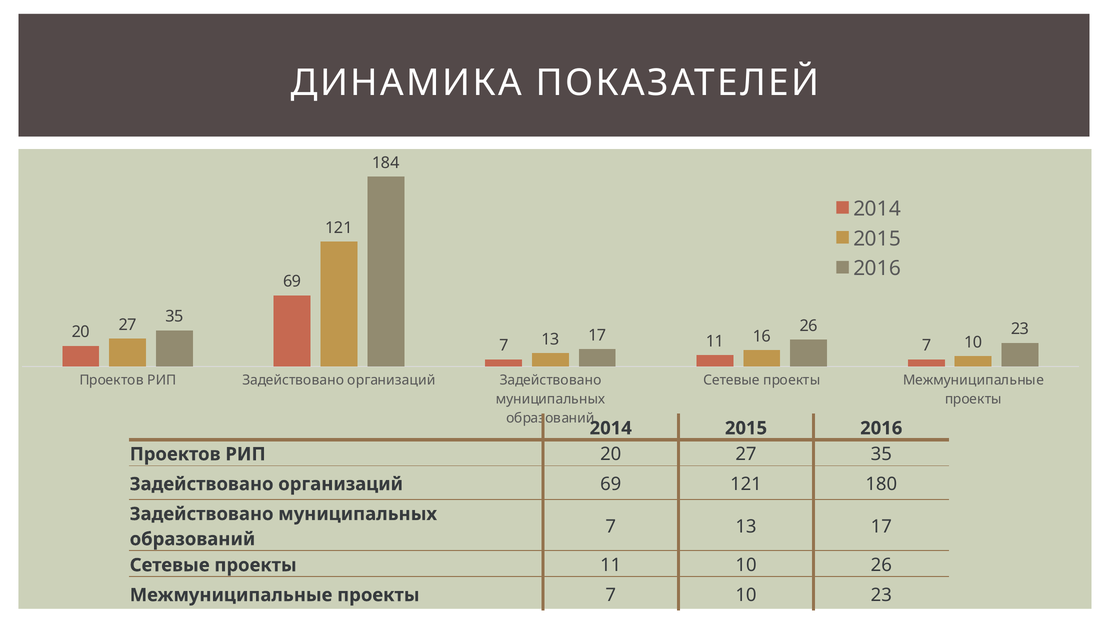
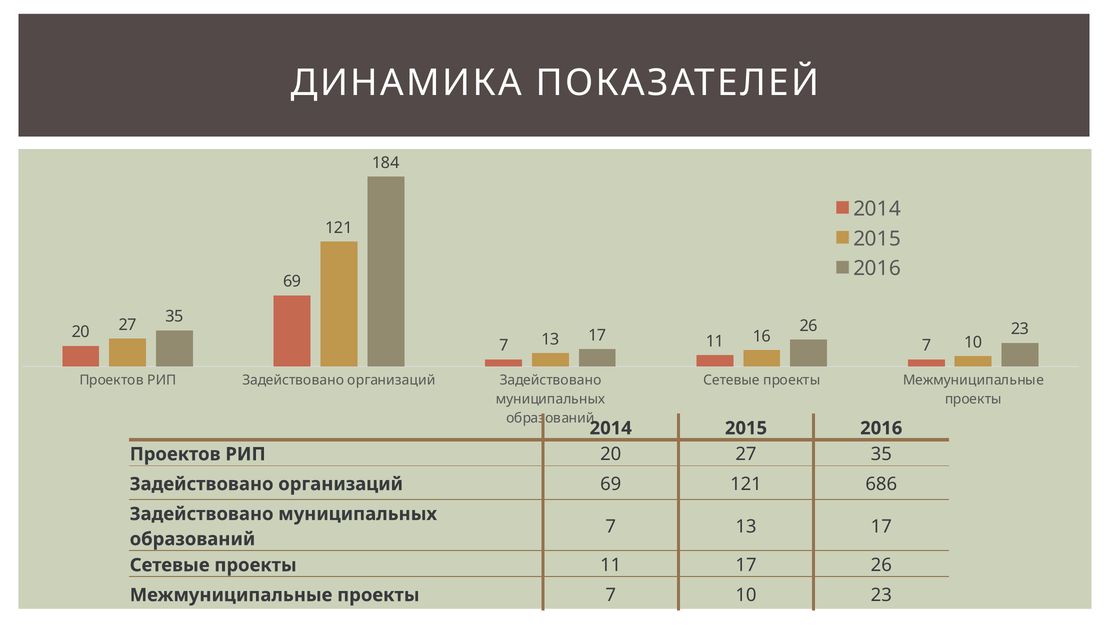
180: 180 -> 686
11 10: 10 -> 17
